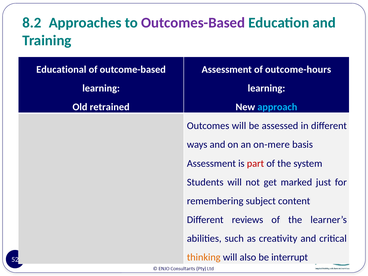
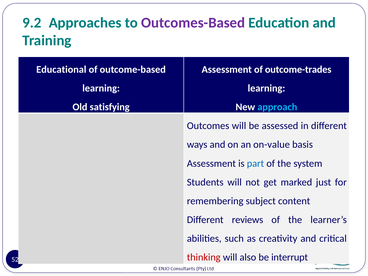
8.2: 8.2 -> 9.2
outcome-hours: outcome-hours -> outcome-trades
retrained: retrained -> satisfying
on-mere: on-mere -> on-value
part colour: red -> blue
thinking colour: orange -> red
